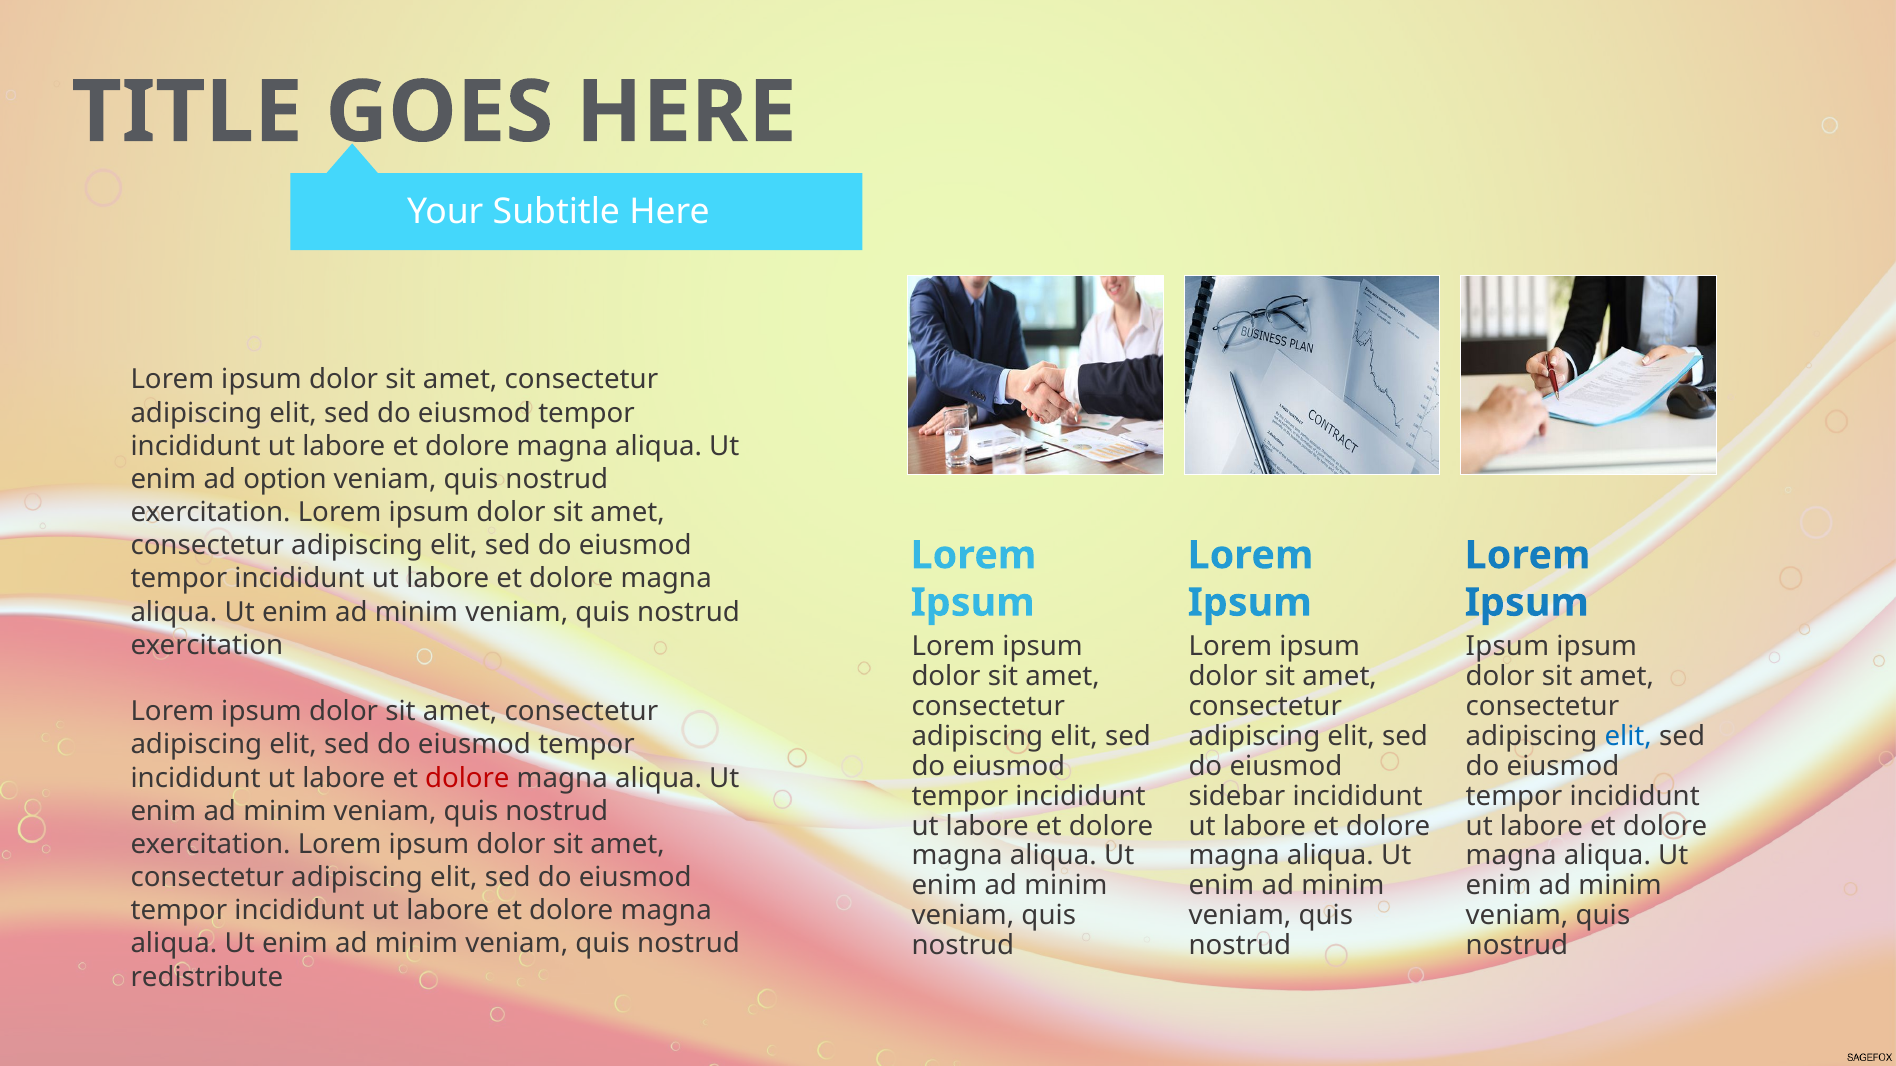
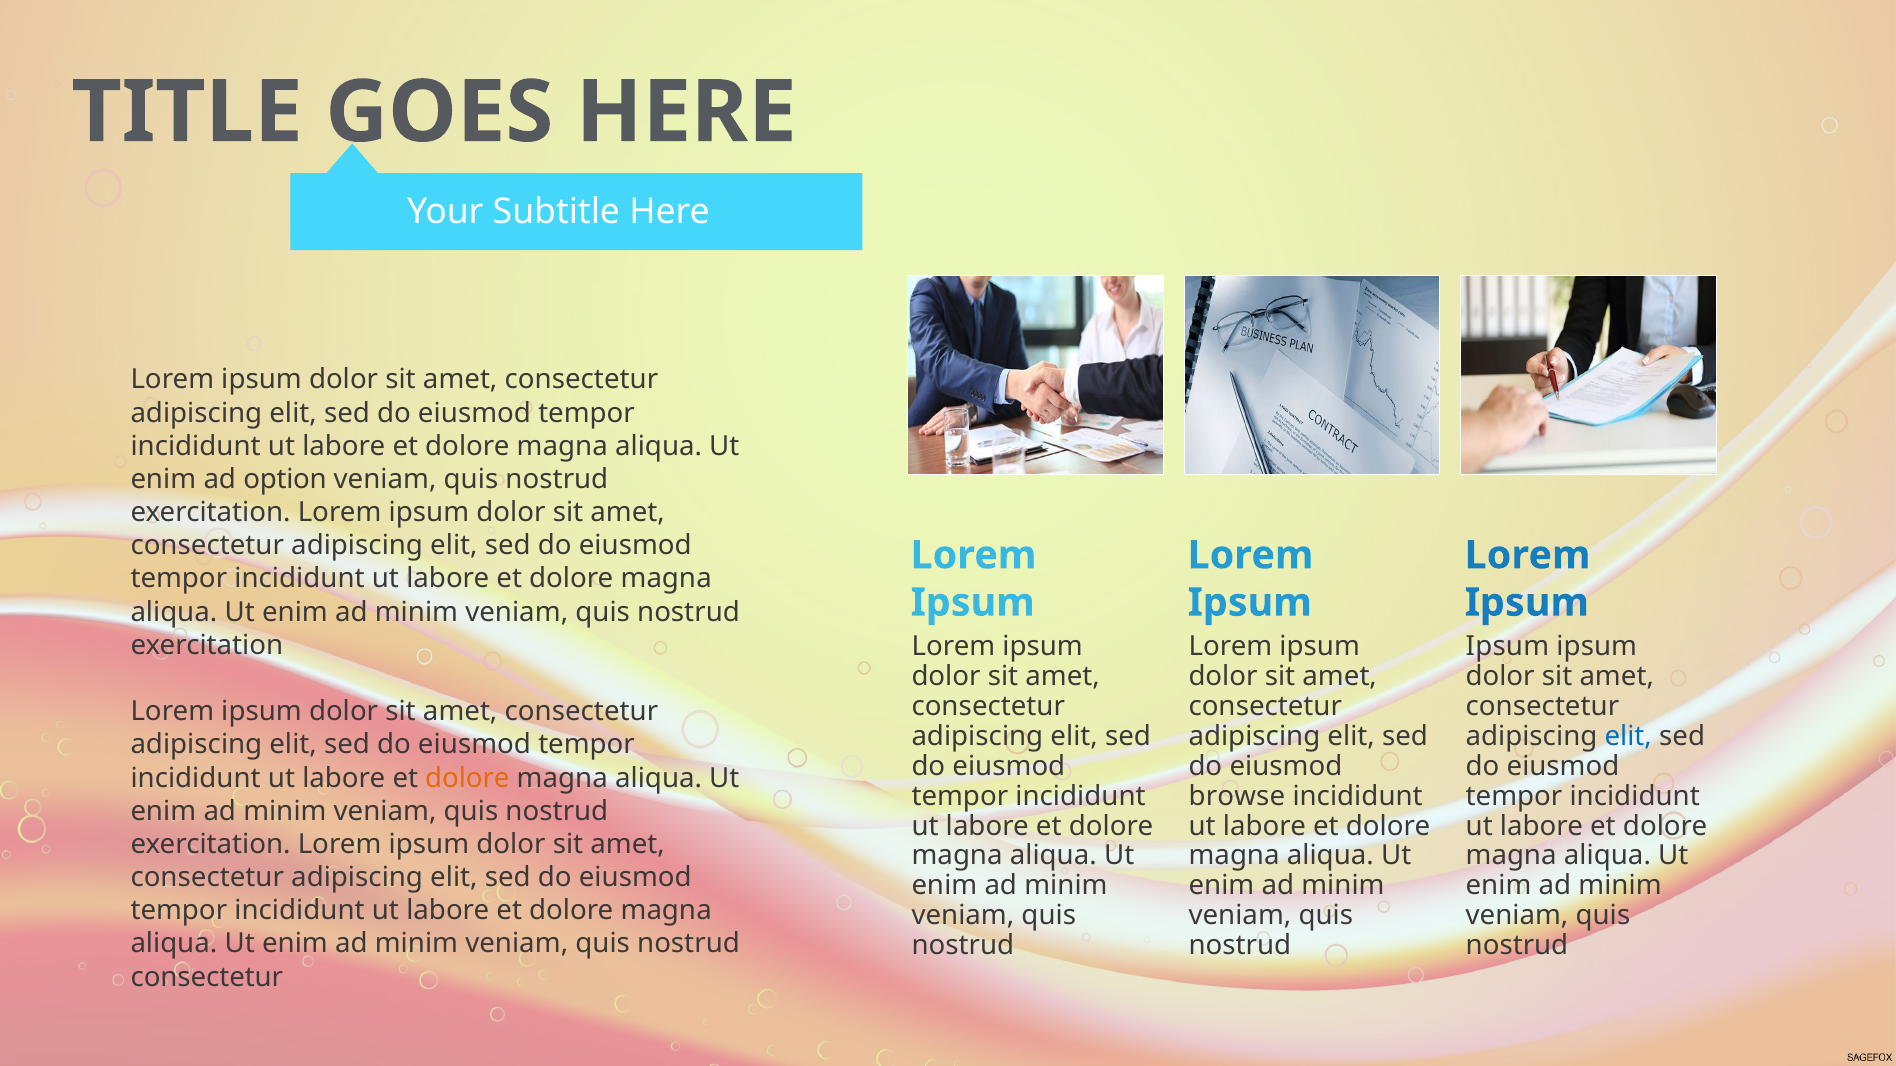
dolore at (467, 778) colour: red -> orange
sidebar: sidebar -> browse
redistribute at (207, 977): redistribute -> consectetur
